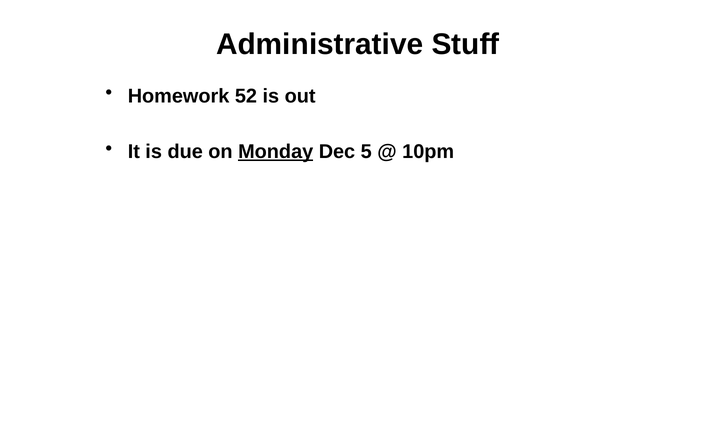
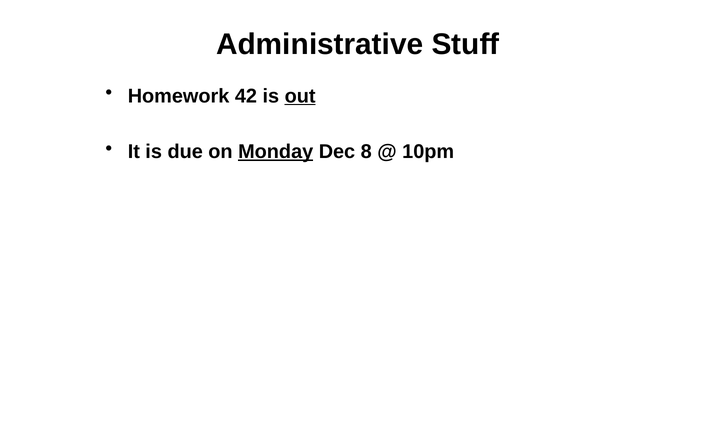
52: 52 -> 42
out underline: none -> present
5: 5 -> 8
